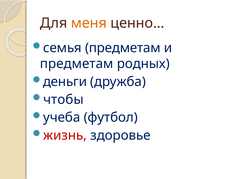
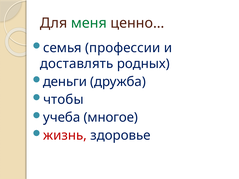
меня colour: orange -> green
семья предметам: предметам -> профессии
предметам at (77, 64): предметам -> доставлять
футбол: футбол -> многое
